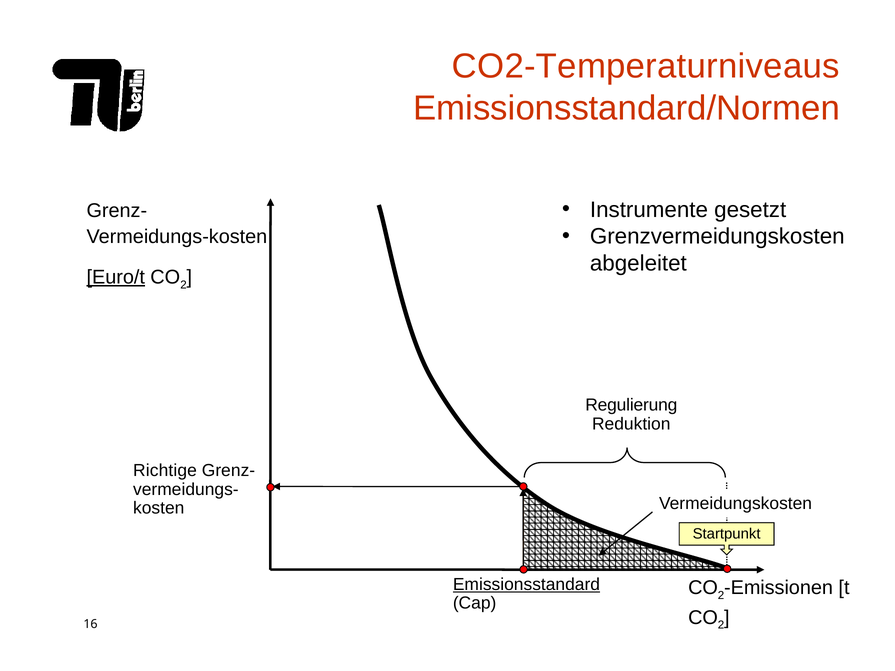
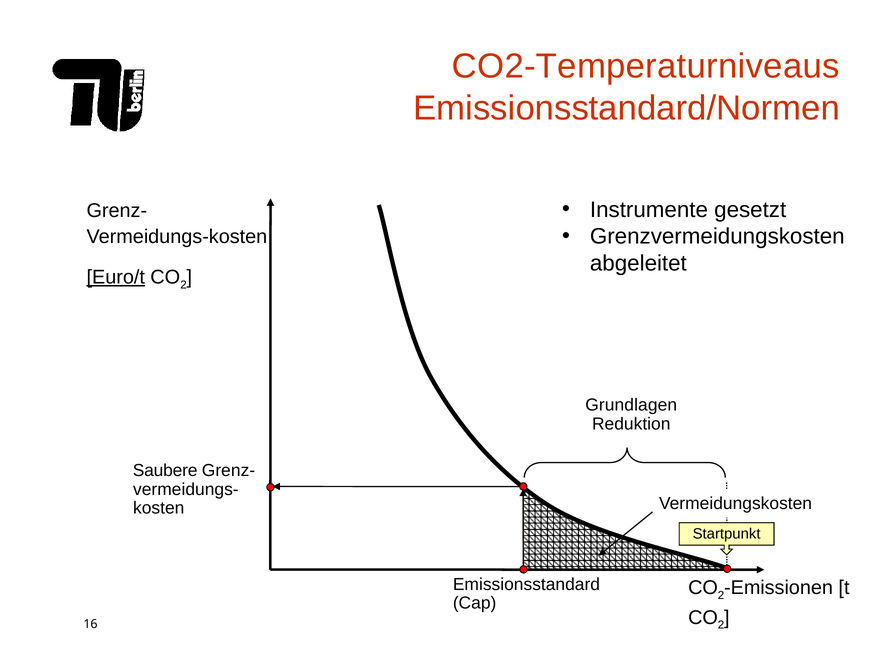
Regulierung: Regulierung -> Grundlagen
Richtige: Richtige -> Saubere
Emissionsstandard underline: present -> none
